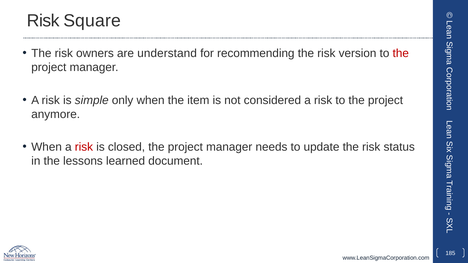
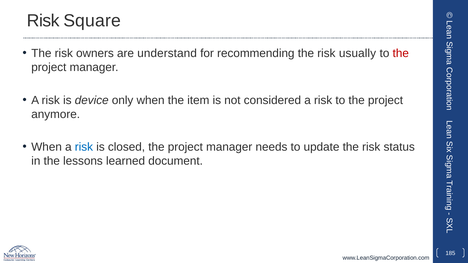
version: version -> usually
simple: simple -> device
risk at (84, 147) colour: red -> blue
